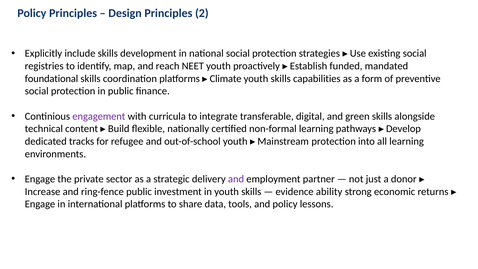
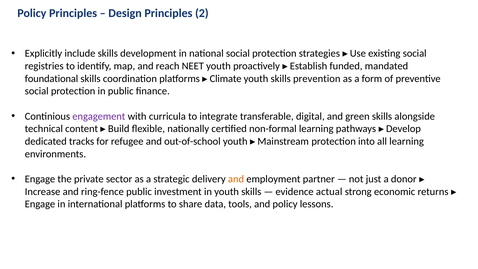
capabilities: capabilities -> prevention
and at (236, 179) colour: purple -> orange
ability: ability -> actual
